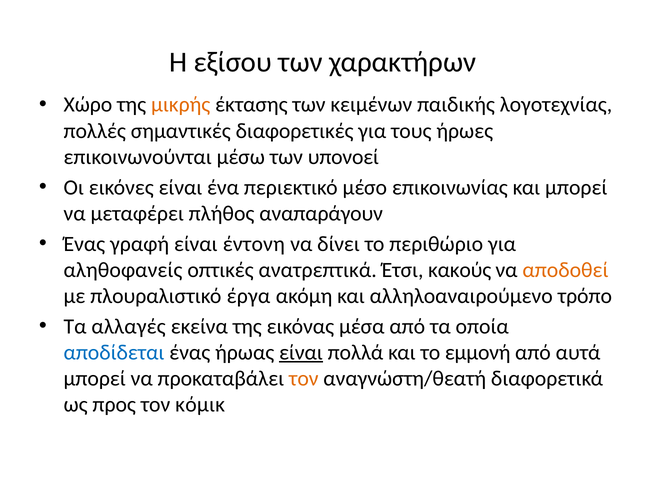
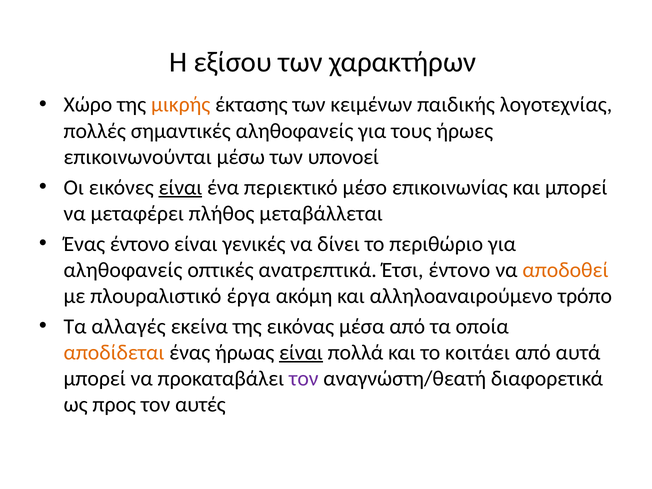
σημαντικές διαφορετικές: διαφορετικές -> αληθοφανείς
είναι at (180, 187) underline: none -> present
αναπαράγουν: αναπαράγουν -> μεταβάλλεται
Ένας γραφή: γραφή -> έντονο
έντονη: έντονη -> γενικές
Έτσι κακούς: κακούς -> έντονο
αποδίδεται colour: blue -> orange
εμμονή: εμμονή -> κοιτάει
τον at (304, 379) colour: orange -> purple
κόμικ: κόμικ -> αυτές
